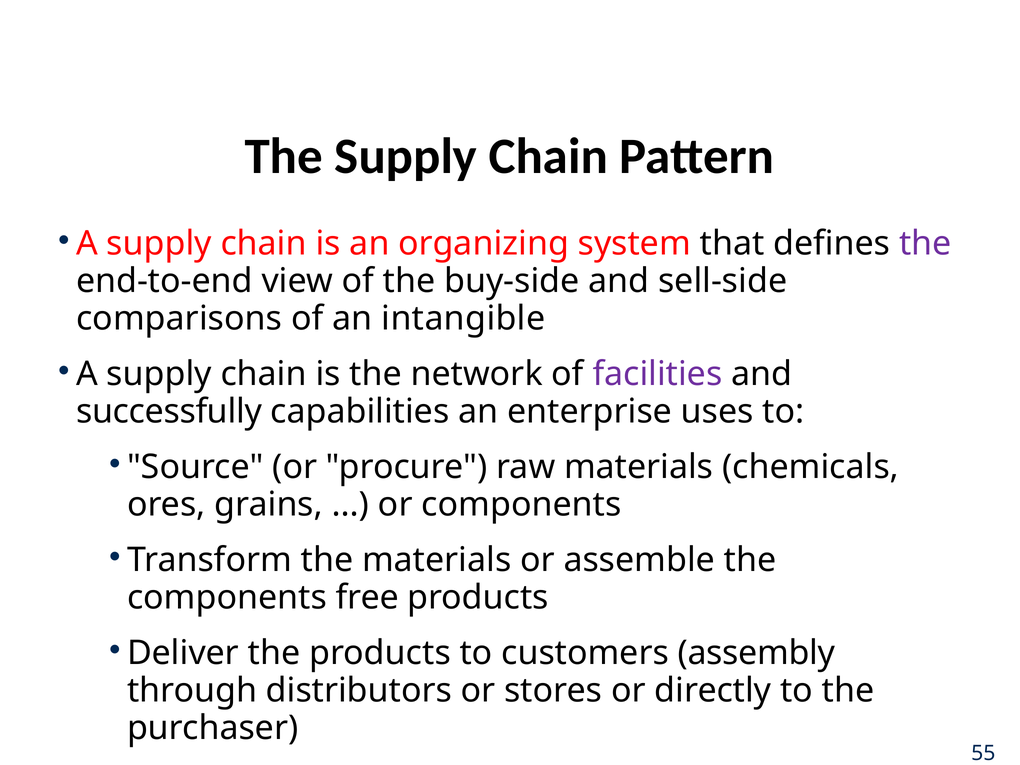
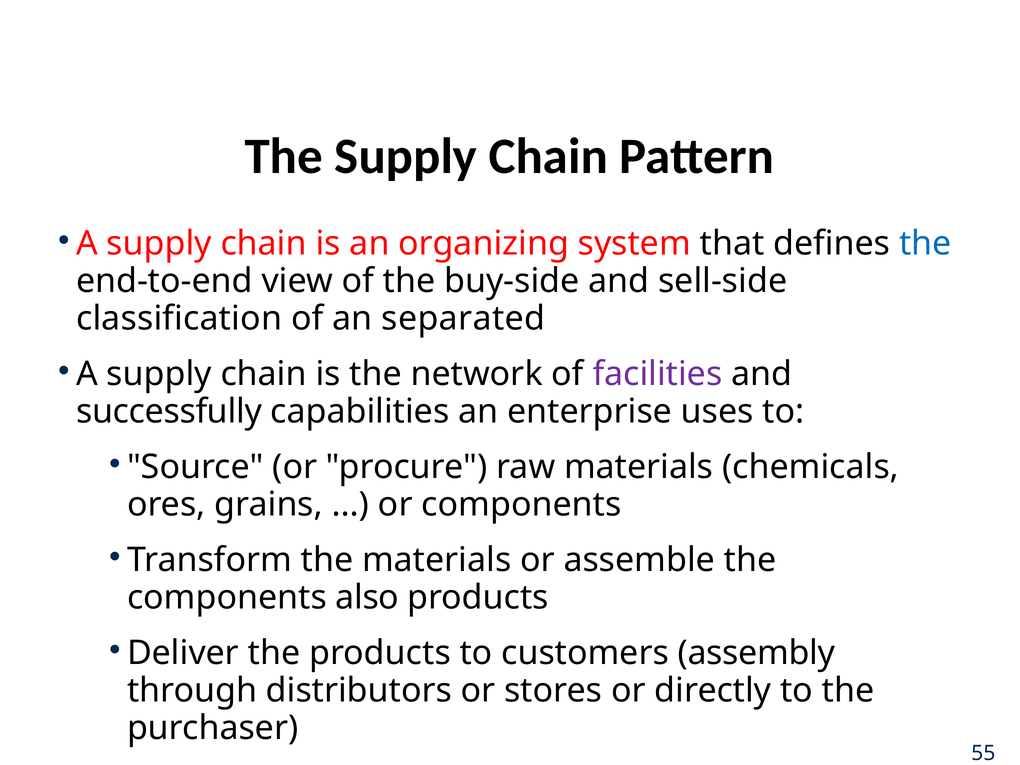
the at (925, 243) colour: purple -> blue
comparisons: comparisons -> classification
intangible: intangible -> separated
free: free -> also
